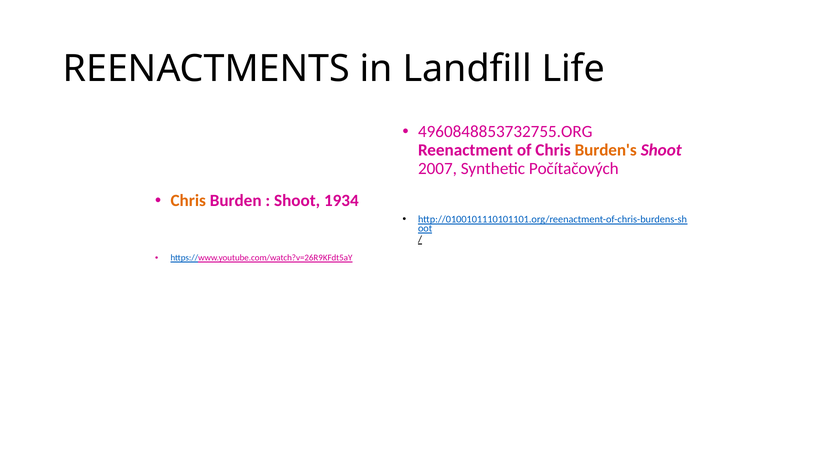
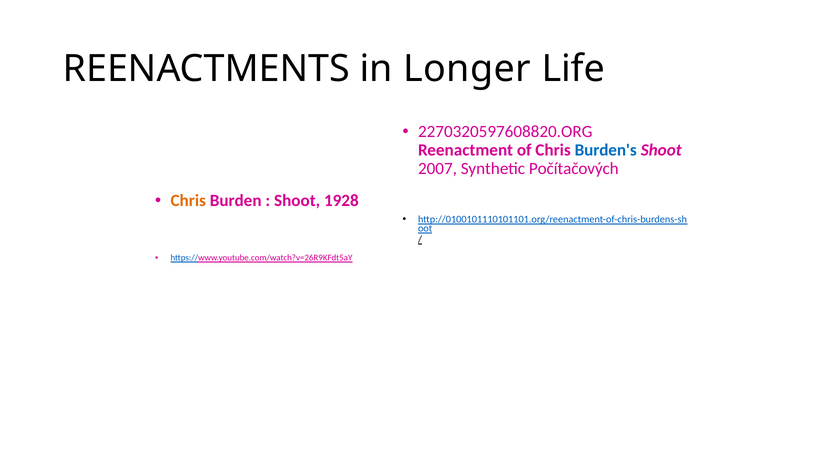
Landfill: Landfill -> Longer
4960848853732755.ORG: 4960848853732755.ORG -> 2270320597608820.ORG
Burden's colour: orange -> blue
1934: 1934 -> 1928
